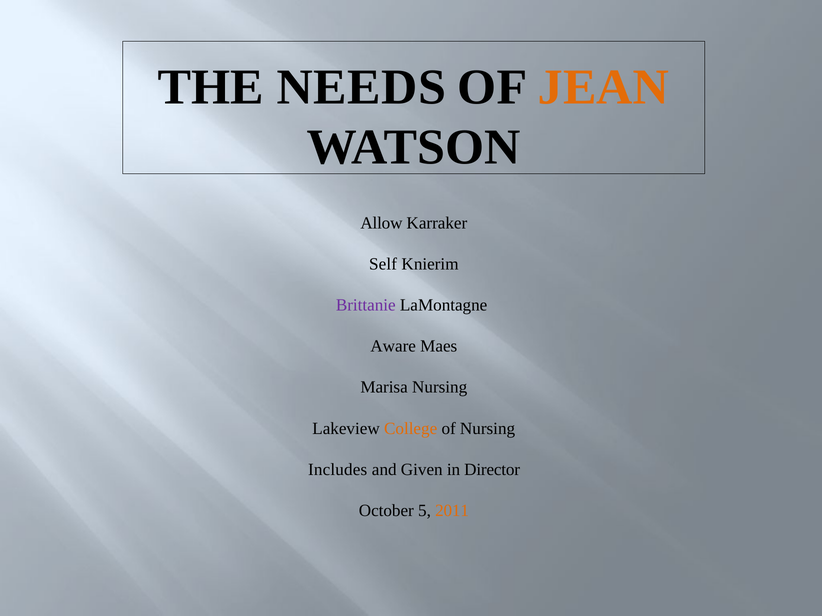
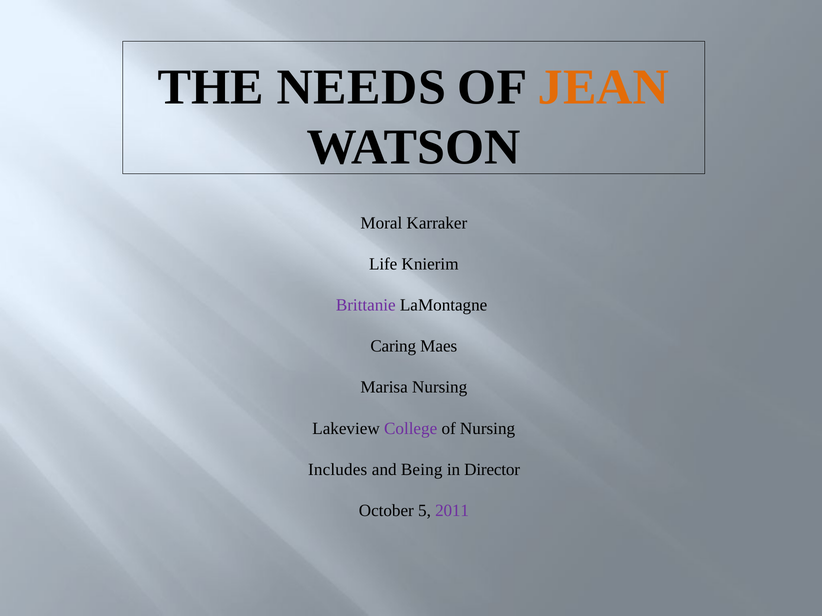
Allow: Allow -> Moral
Self: Self -> Life
Aware: Aware -> Caring
College colour: orange -> purple
Given: Given -> Being
2011 colour: orange -> purple
